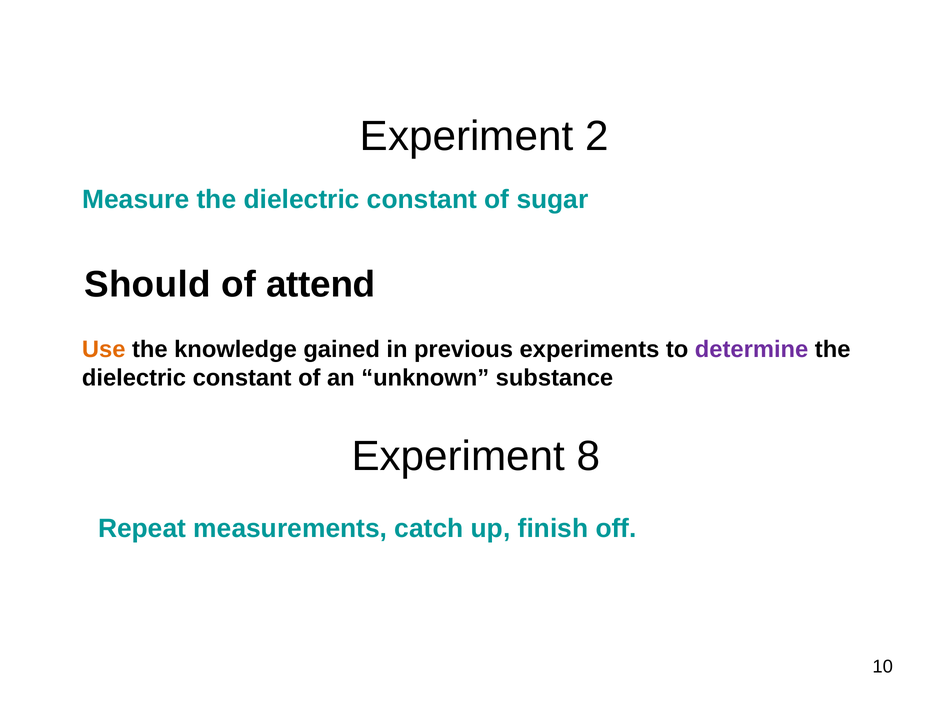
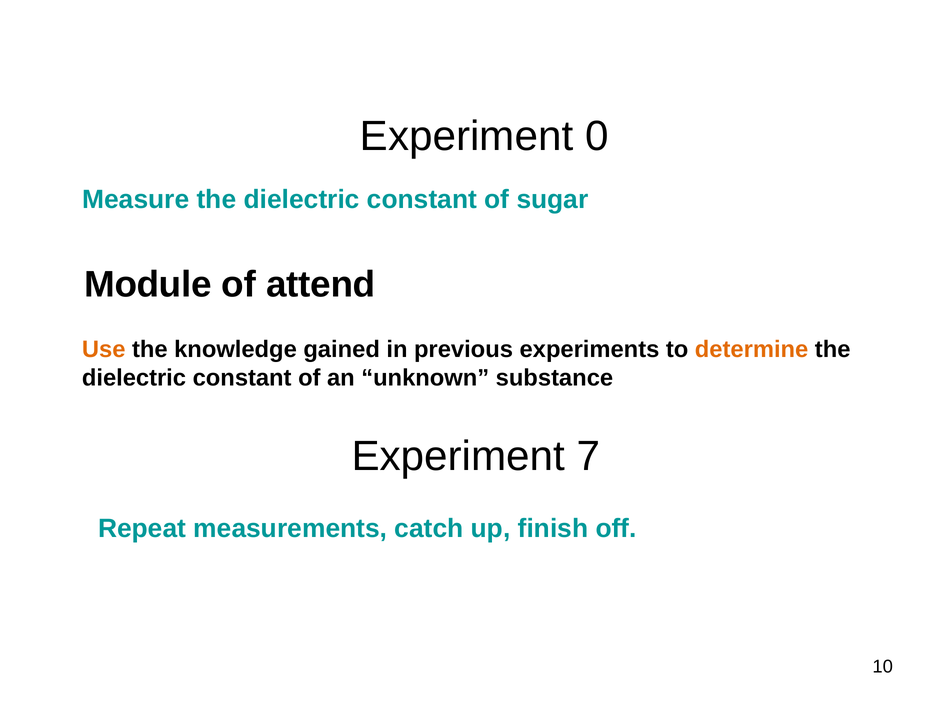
2: 2 -> 0
Should: Should -> Module
determine colour: purple -> orange
8: 8 -> 7
